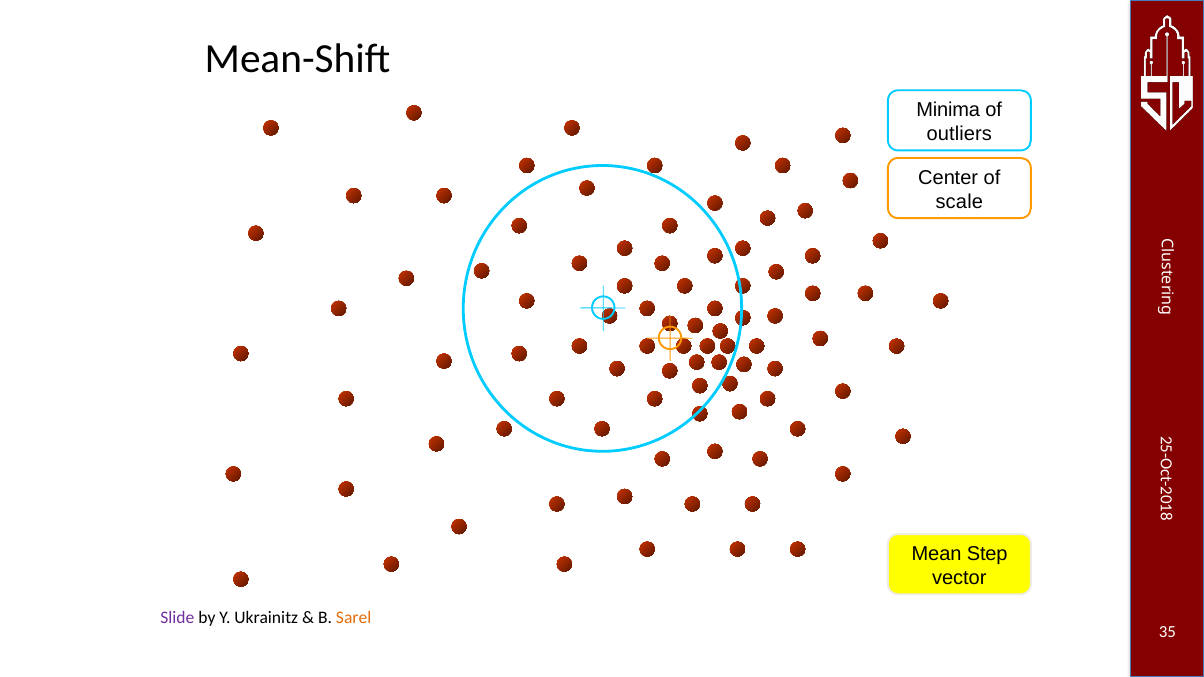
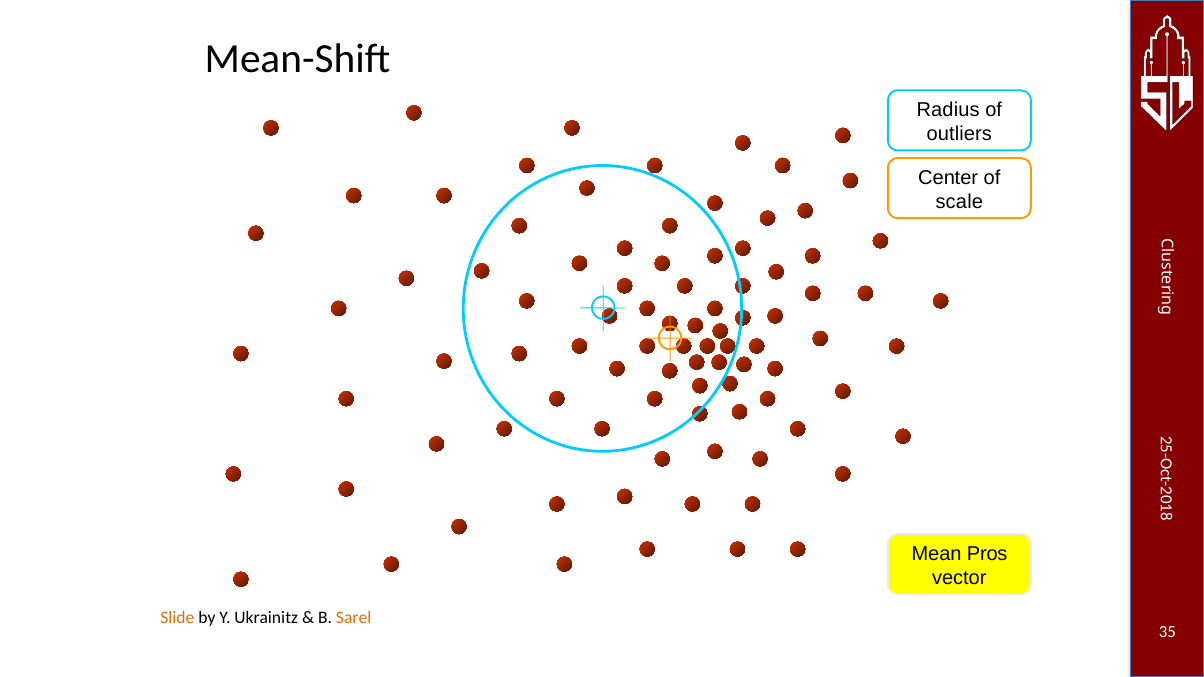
Minima: Minima -> Radius
Step: Step -> Pros
Slide colour: purple -> orange
